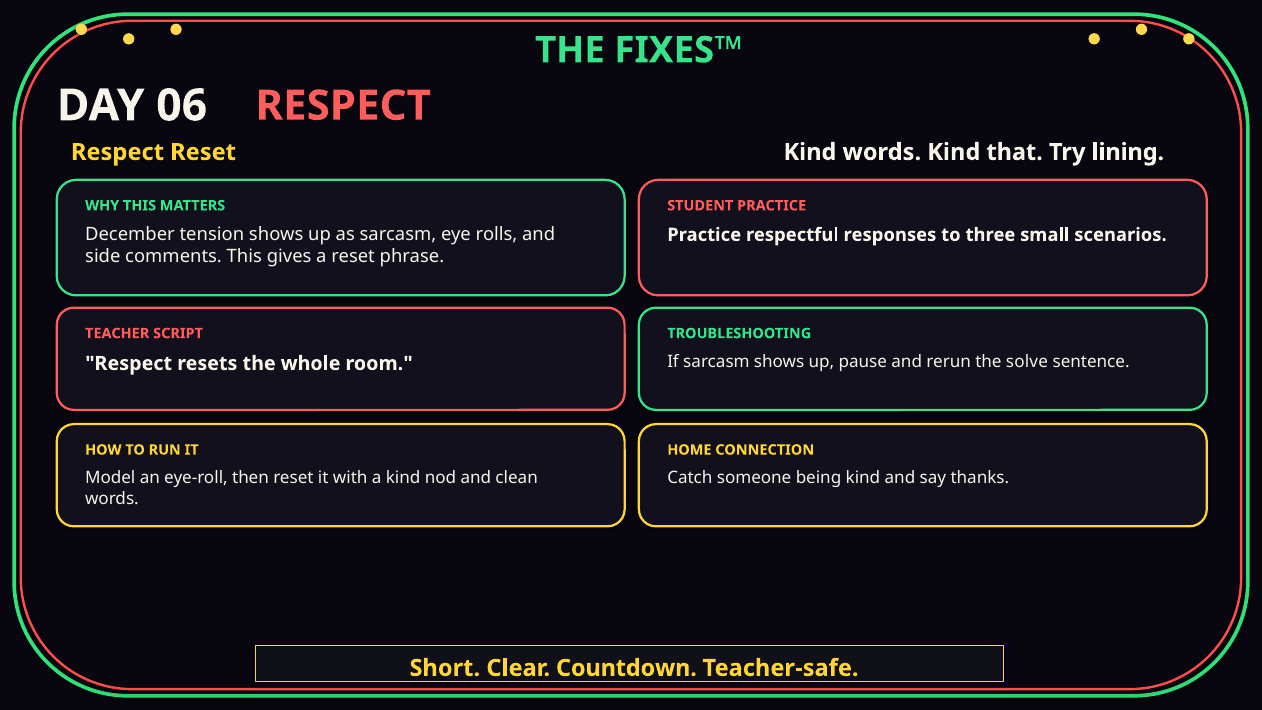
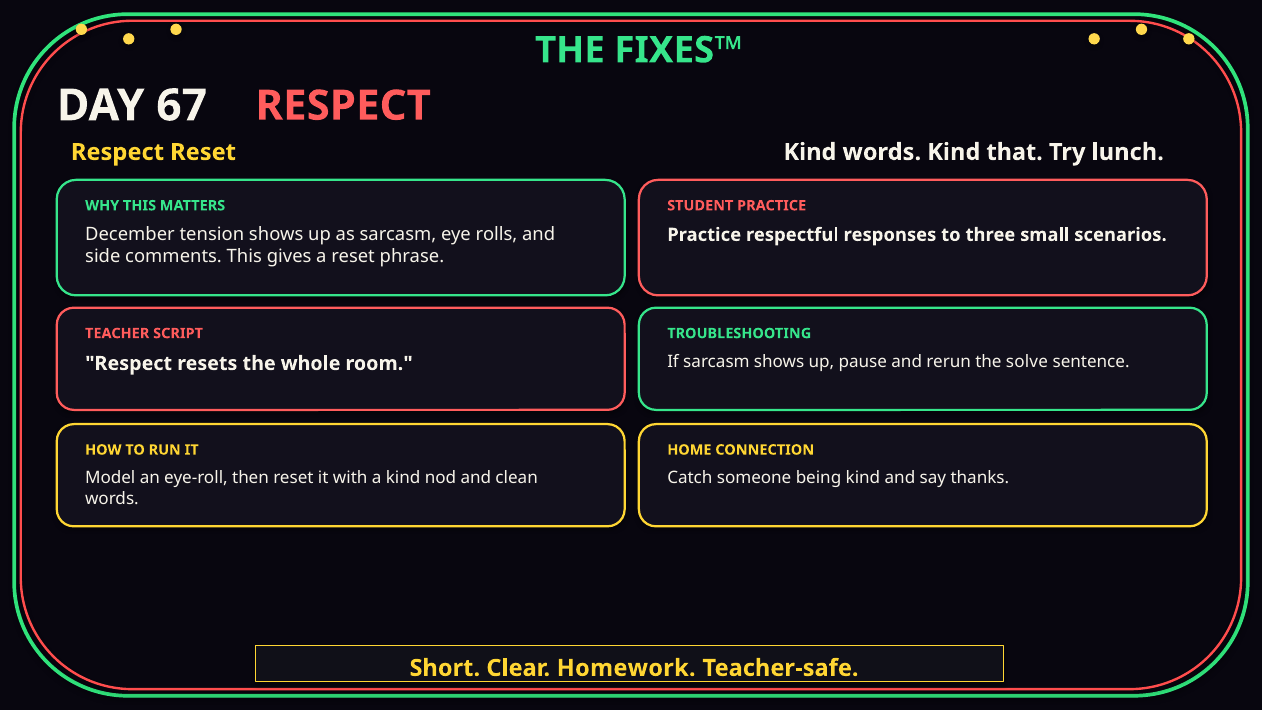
06: 06 -> 67
lining: lining -> lunch
Countdown: Countdown -> Homework
